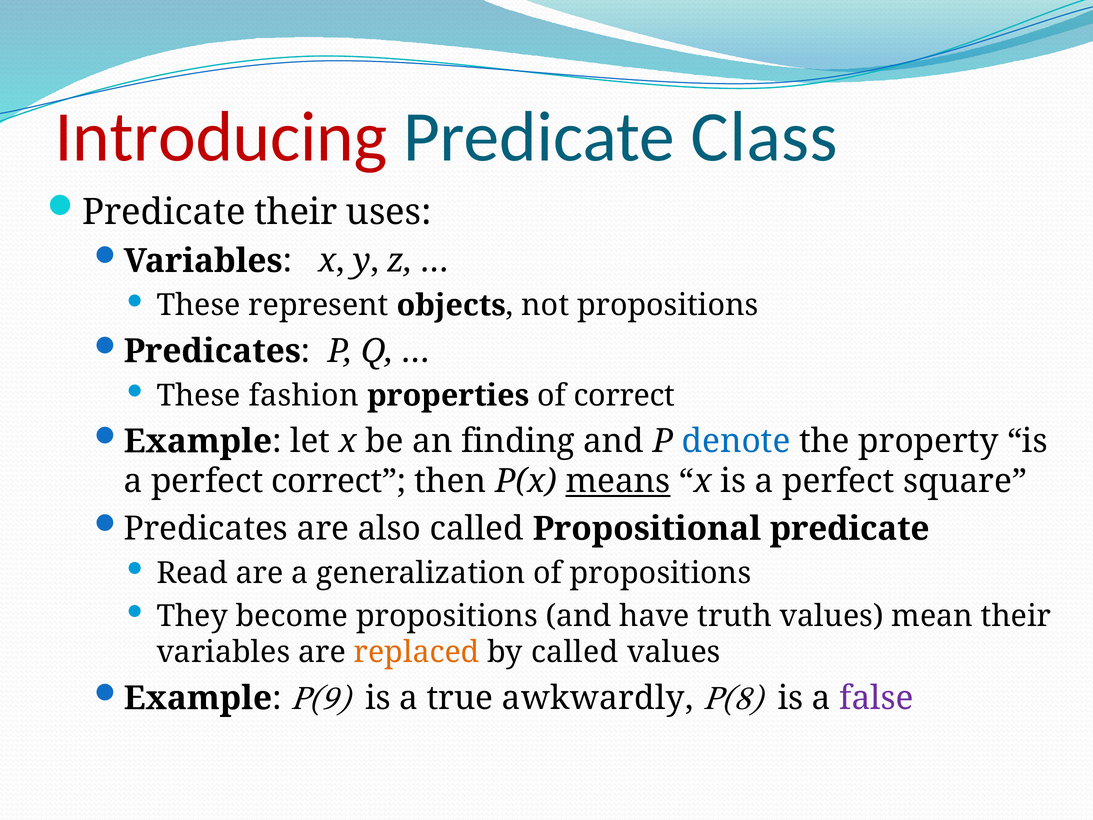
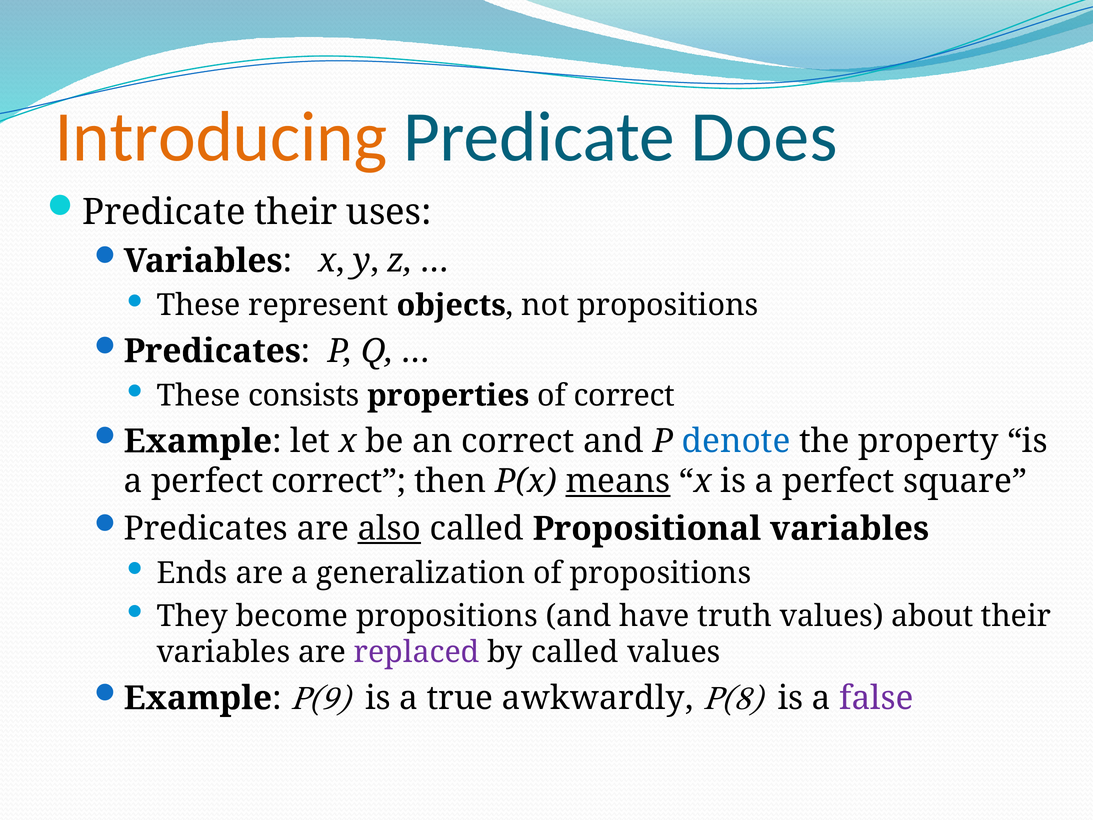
Introducing colour: red -> orange
Class: Class -> Does
fashion: fashion -> consists
an finding: finding -> correct
also underline: none -> present
Propositional predicate: predicate -> variables
Read: Read -> Ends
mean: mean -> about
replaced colour: orange -> purple
